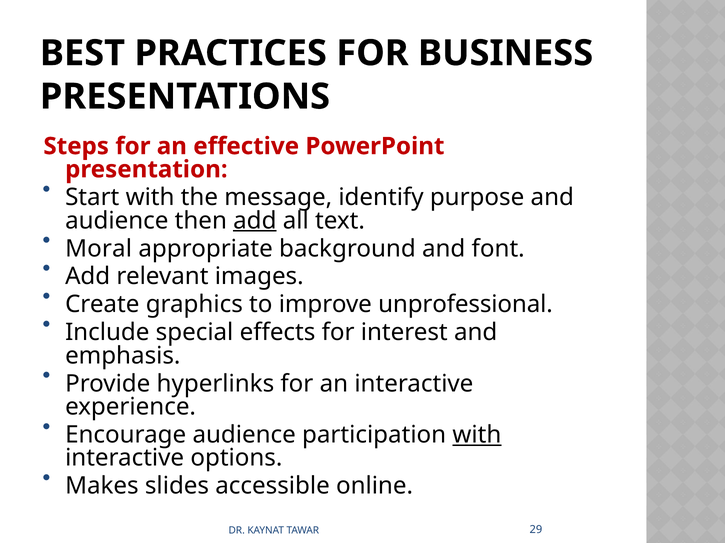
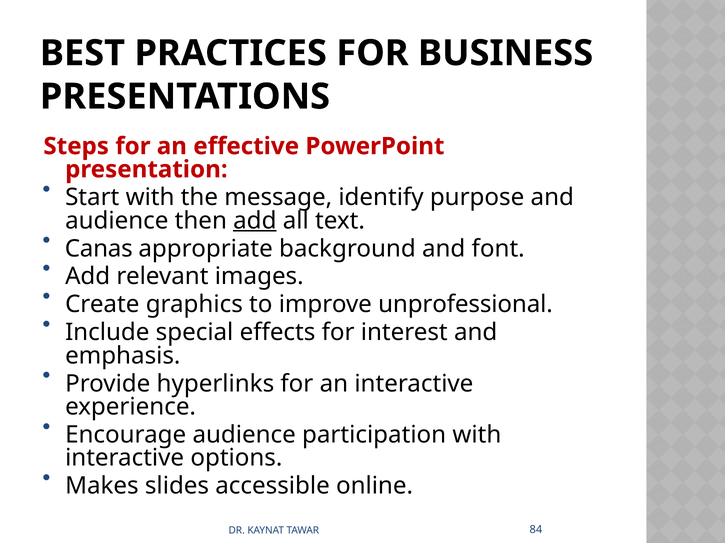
Moral: Moral -> Canas
with at (477, 435) underline: present -> none
29: 29 -> 84
